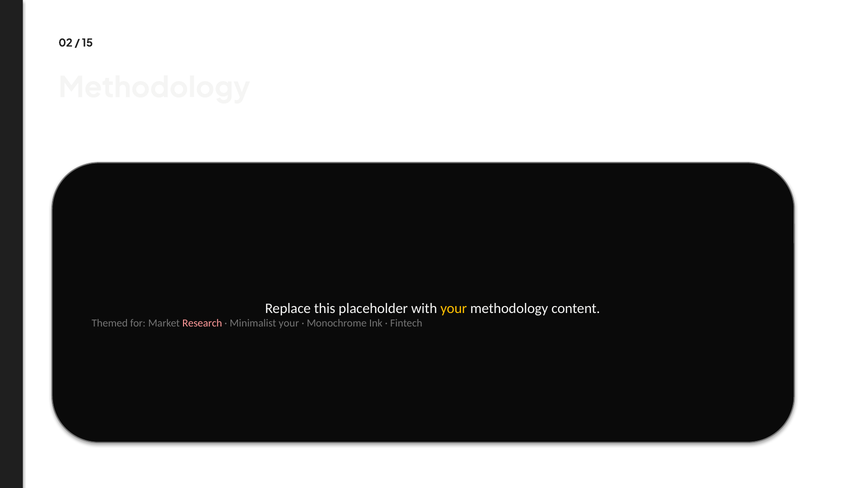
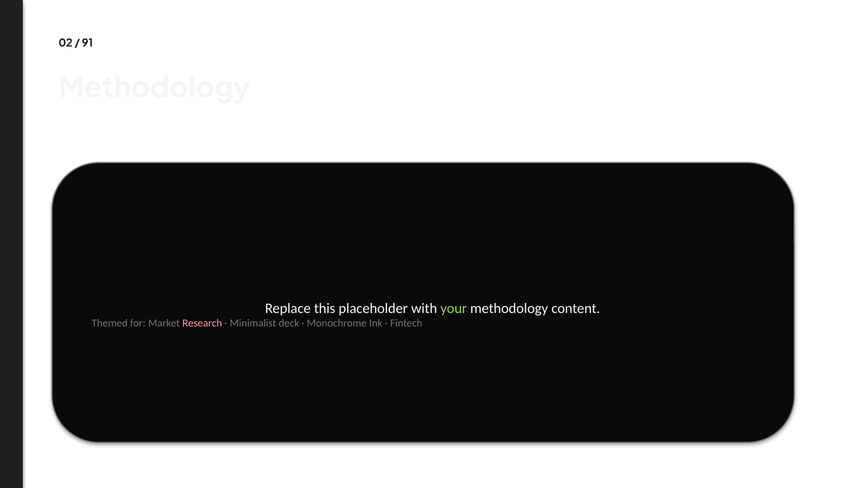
15: 15 -> 91
your at (454, 309) colour: yellow -> light green
Minimalist your: your -> deck
